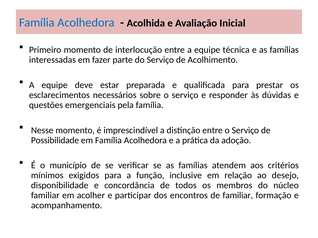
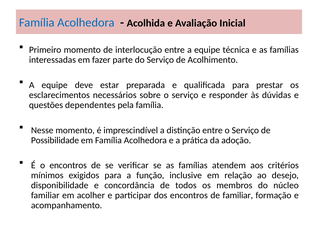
emergenciais: emergenciais -> dependentes
o município: município -> encontros
